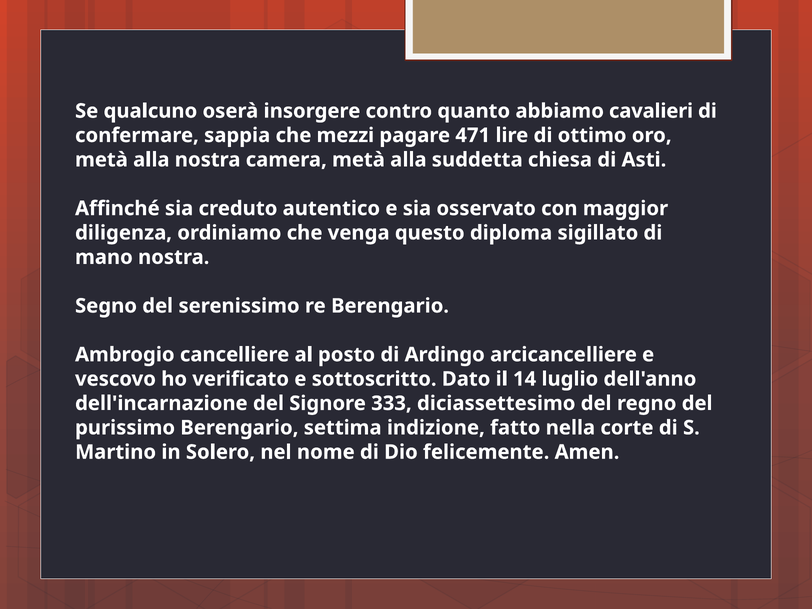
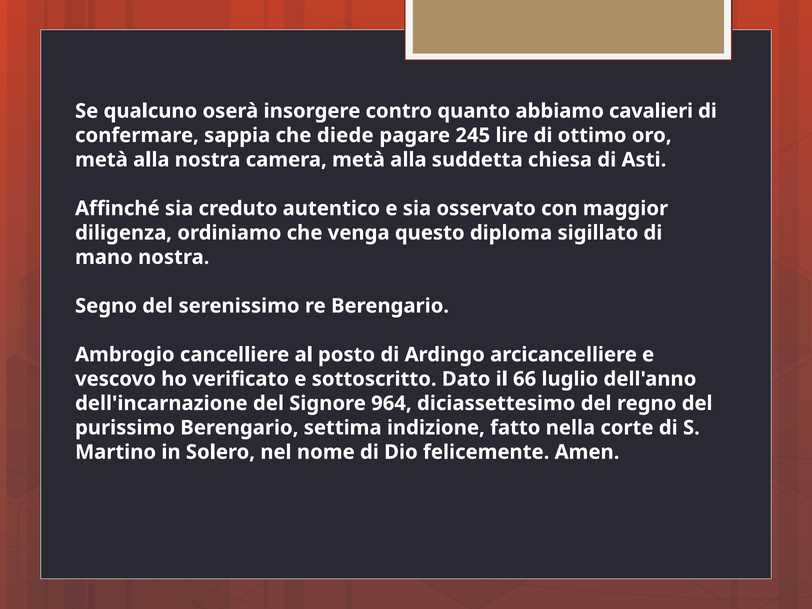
mezzi: mezzi -> diede
471: 471 -> 245
14: 14 -> 66
333: 333 -> 964
